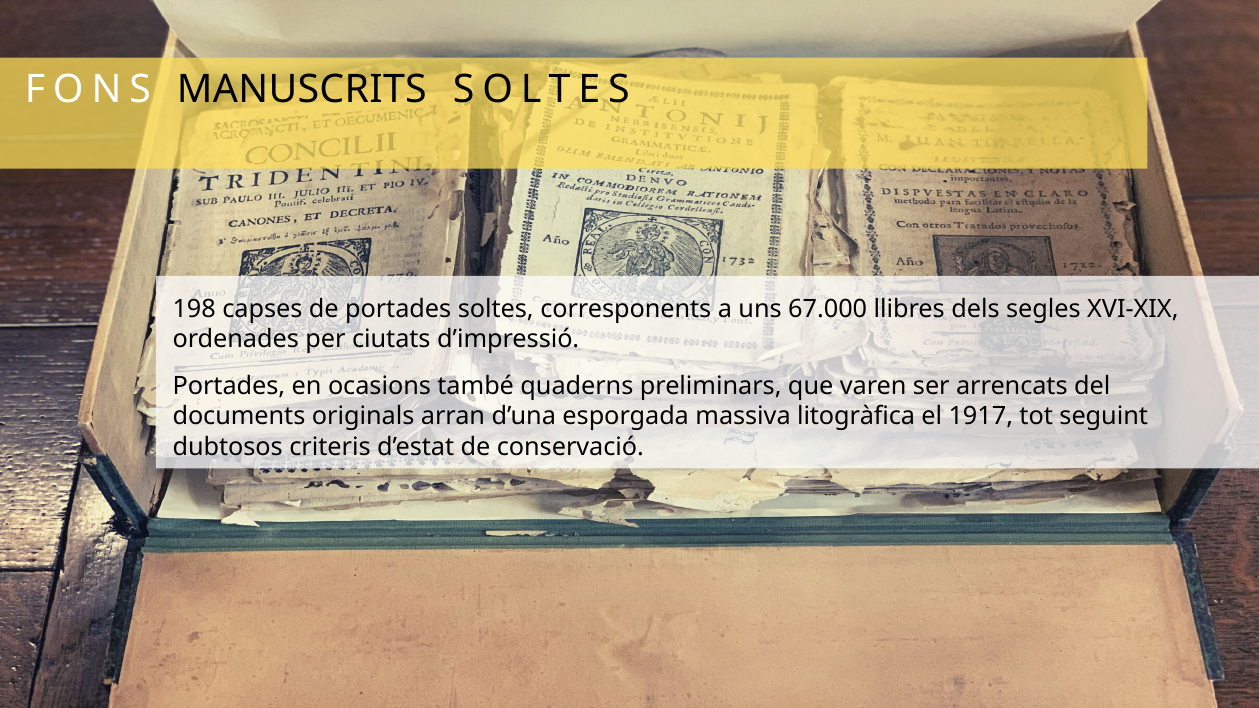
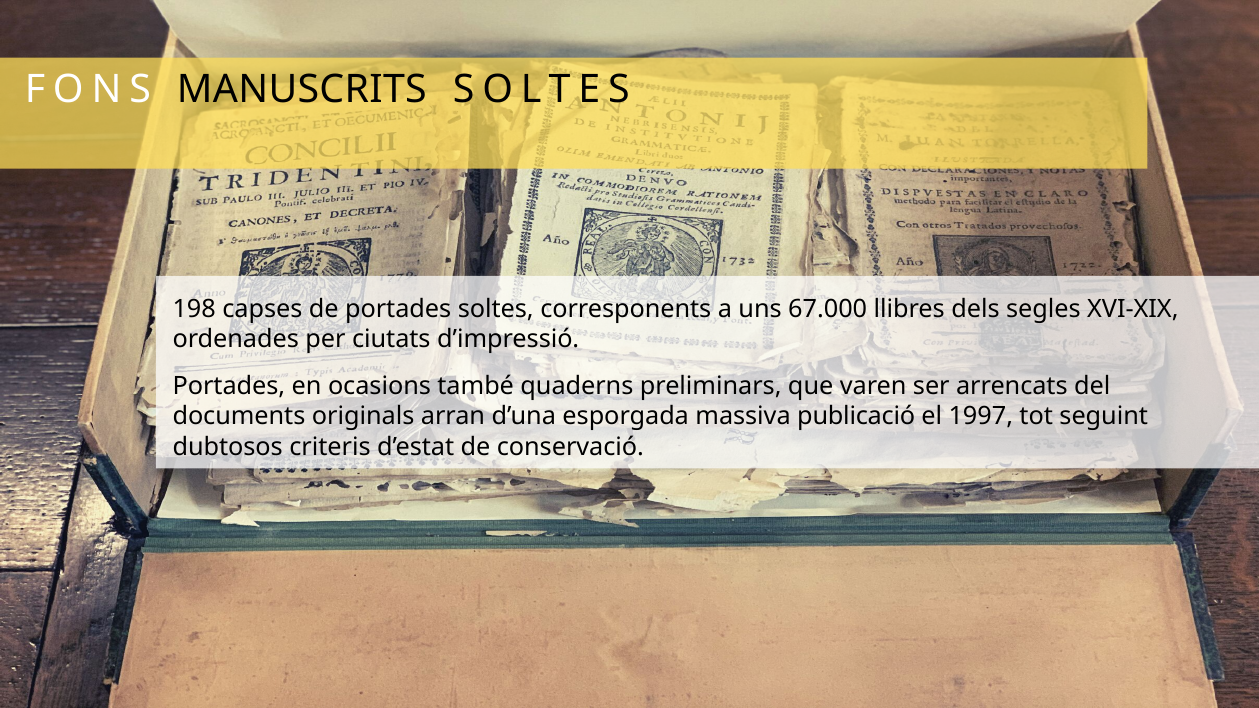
litogràfica: litogràfica -> publicació
1917: 1917 -> 1997
